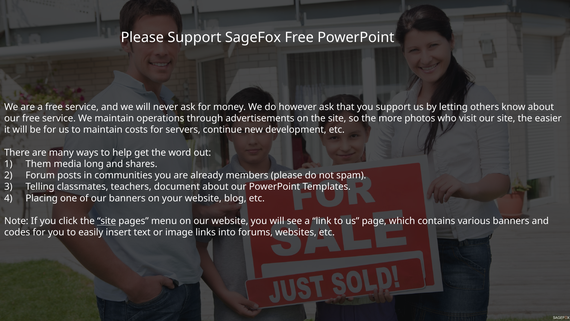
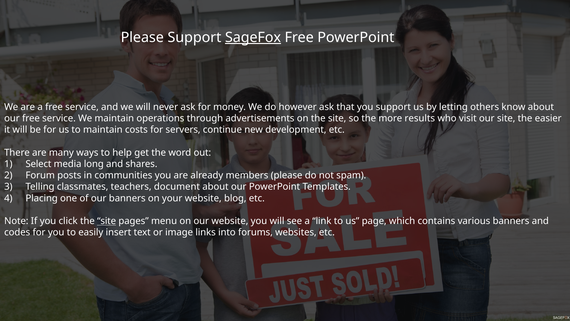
SageFox underline: none -> present
photos: photos -> results
Them: Them -> Select
